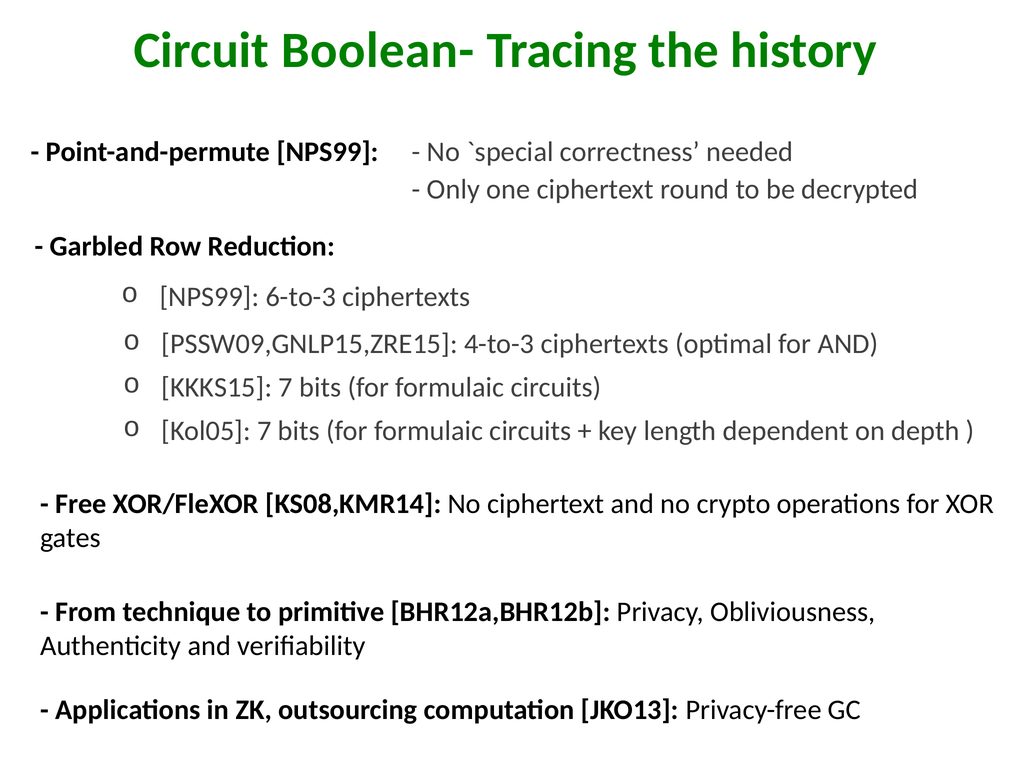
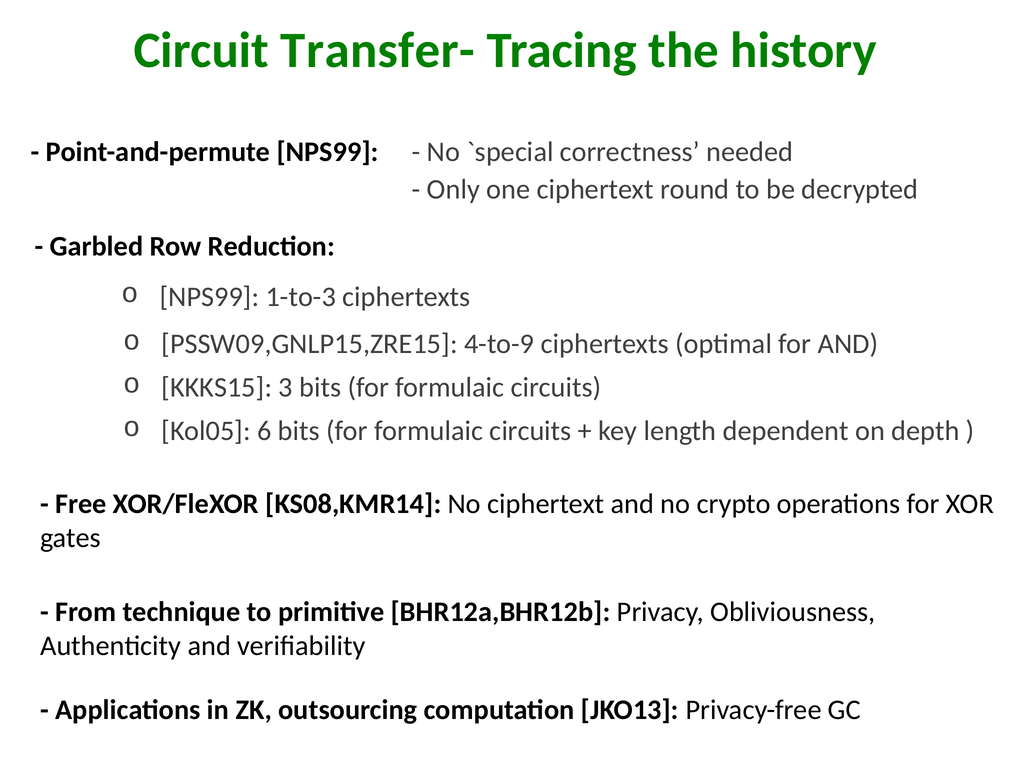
Boolean-: Boolean- -> Transfer-
6-to-3: 6-to-3 -> 1-to-3
4-to-3: 4-to-3 -> 4-to-9
KKKS15 7: 7 -> 3
Kol05 7: 7 -> 6
